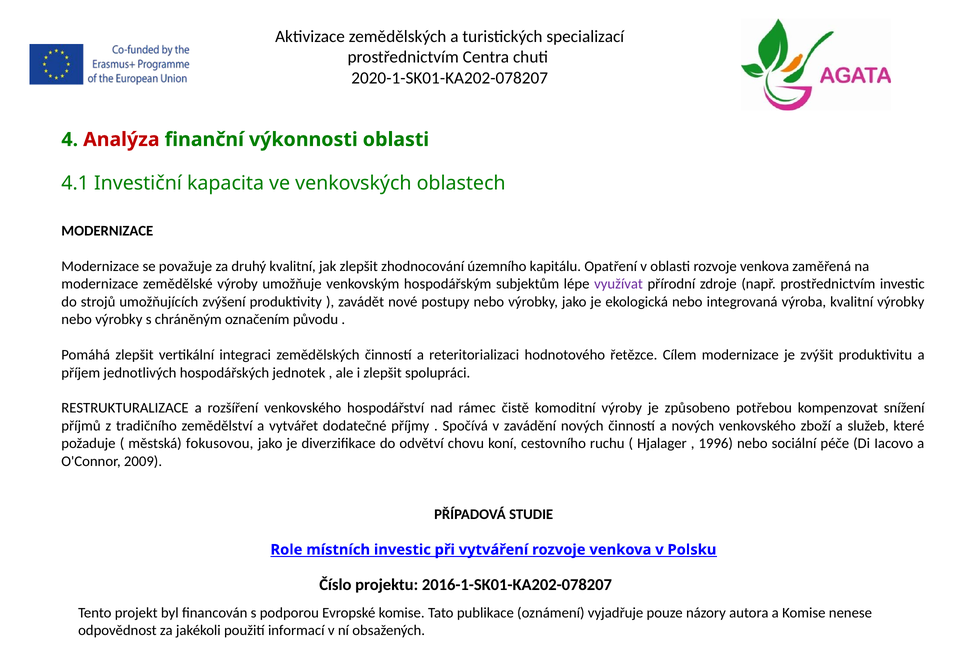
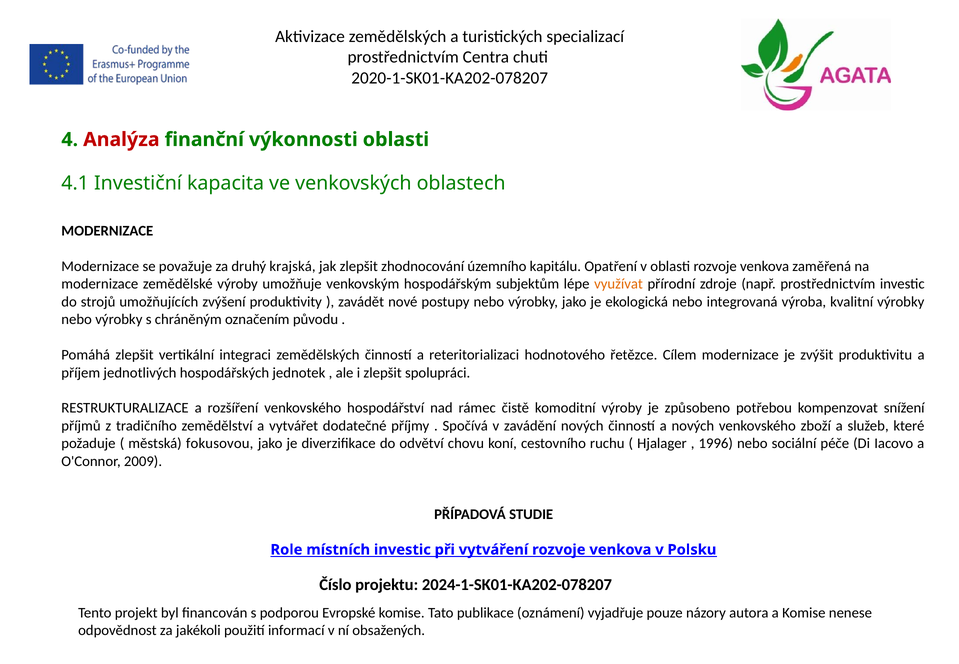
druhý kvalitní: kvalitní -> krajská
využívat colour: purple -> orange
2016-1-SK01-KA202-078207: 2016-1-SK01-KA202-078207 -> 2024-1-SK01-KA202-078207
